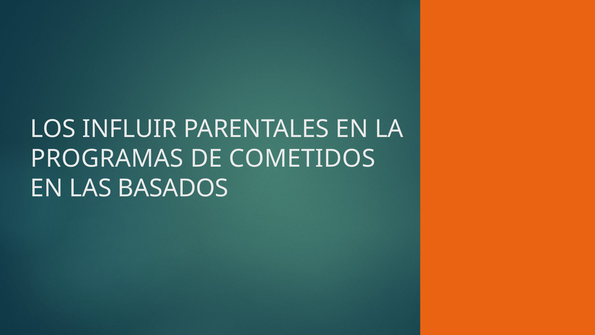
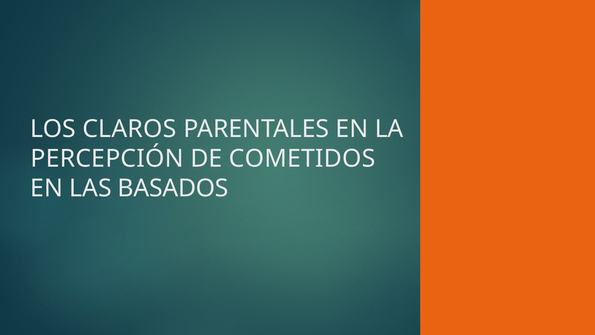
INFLUIR: INFLUIR -> CLAROS
PROGRAMAS: PROGRAMAS -> PERCEPCIÓN
